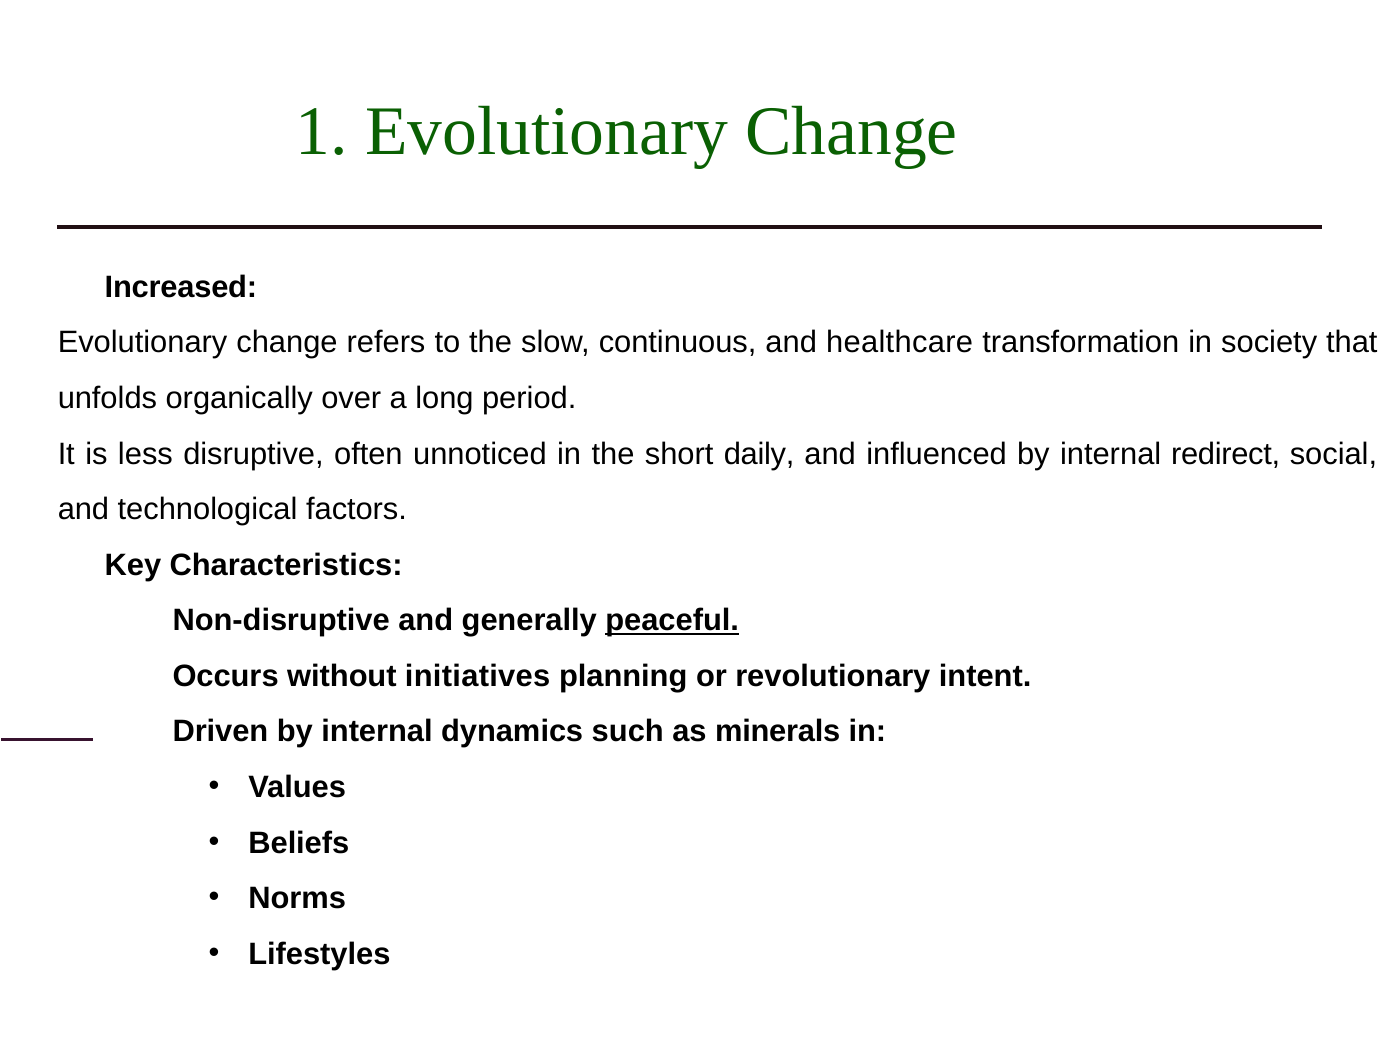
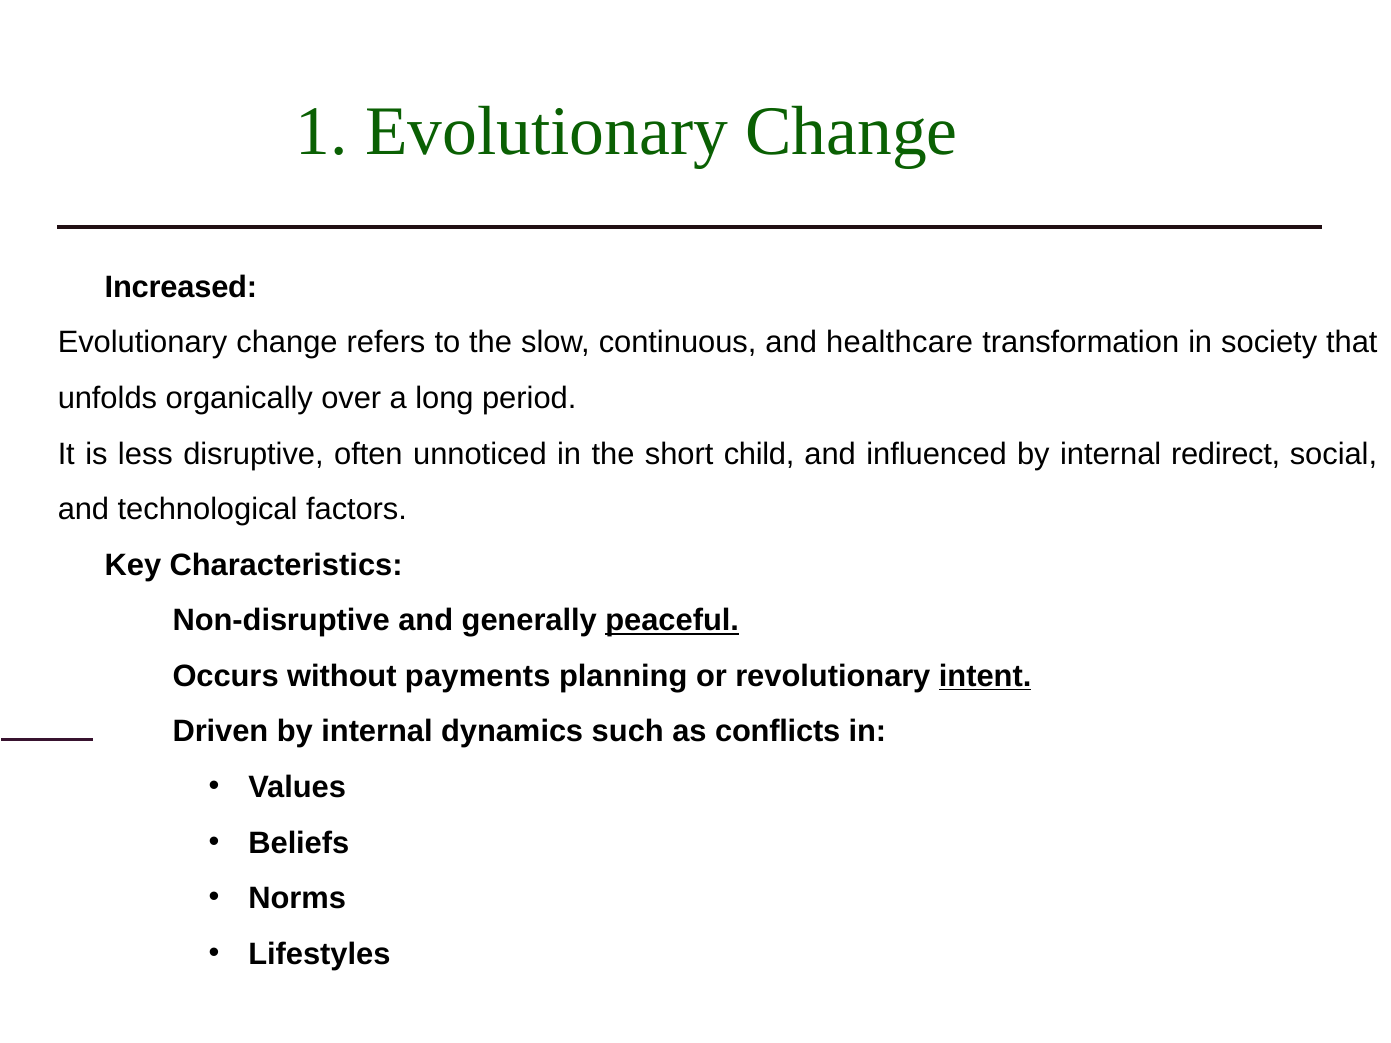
daily: daily -> child
initiatives: initiatives -> payments
intent underline: none -> present
minerals: minerals -> conflicts
